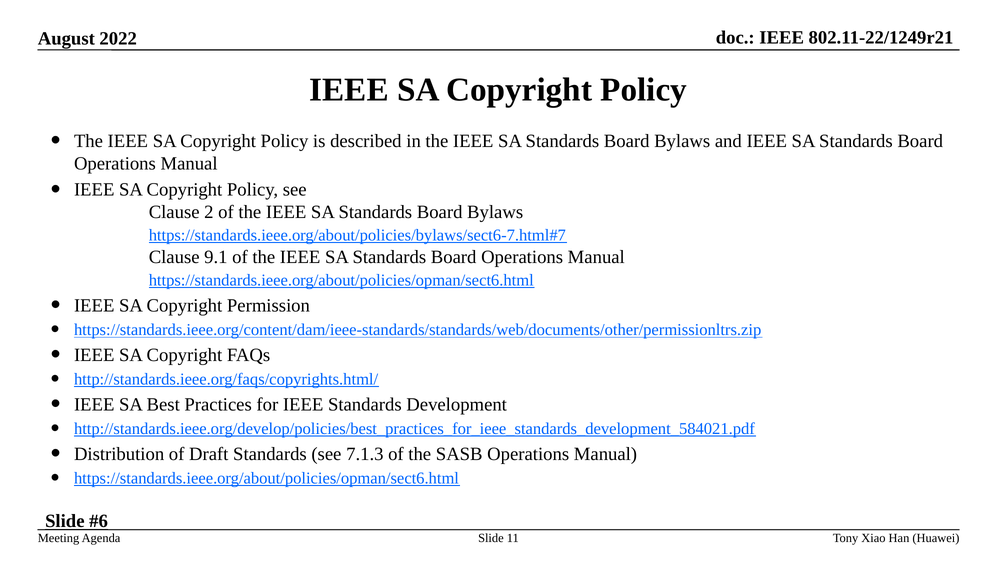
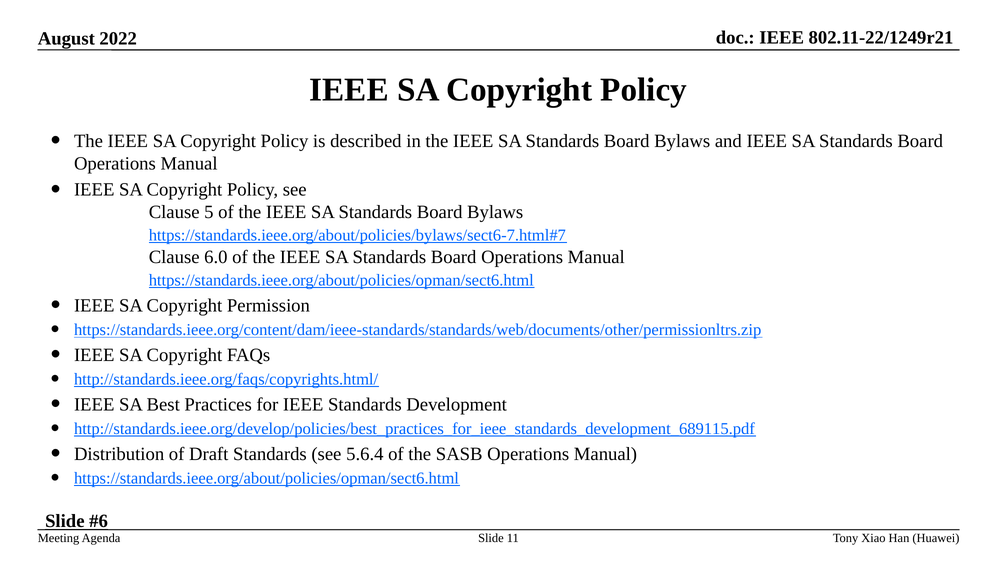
2: 2 -> 5
9.1: 9.1 -> 6.0
http://standards.ieee.org/develop/policies/best_practices_for_ieee_standards_development_584021.pdf: http://standards.ieee.org/develop/policies/best_practices_for_ieee_standards_development_584021.pdf -> http://standards.ieee.org/develop/policies/best_practices_for_ieee_standards_development_689115.pdf
7.1.3: 7.1.3 -> 5.6.4
